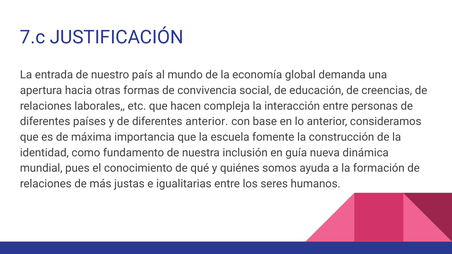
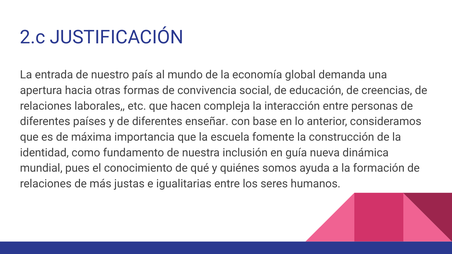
7.c: 7.c -> 2.c
diferentes anterior: anterior -> enseñar
